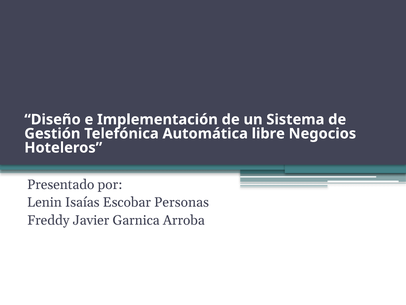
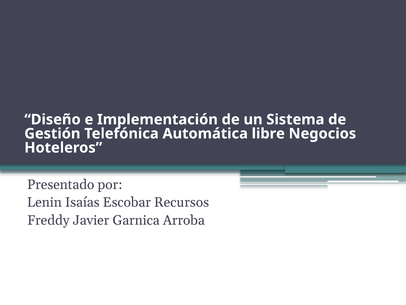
Personas: Personas -> Recursos
